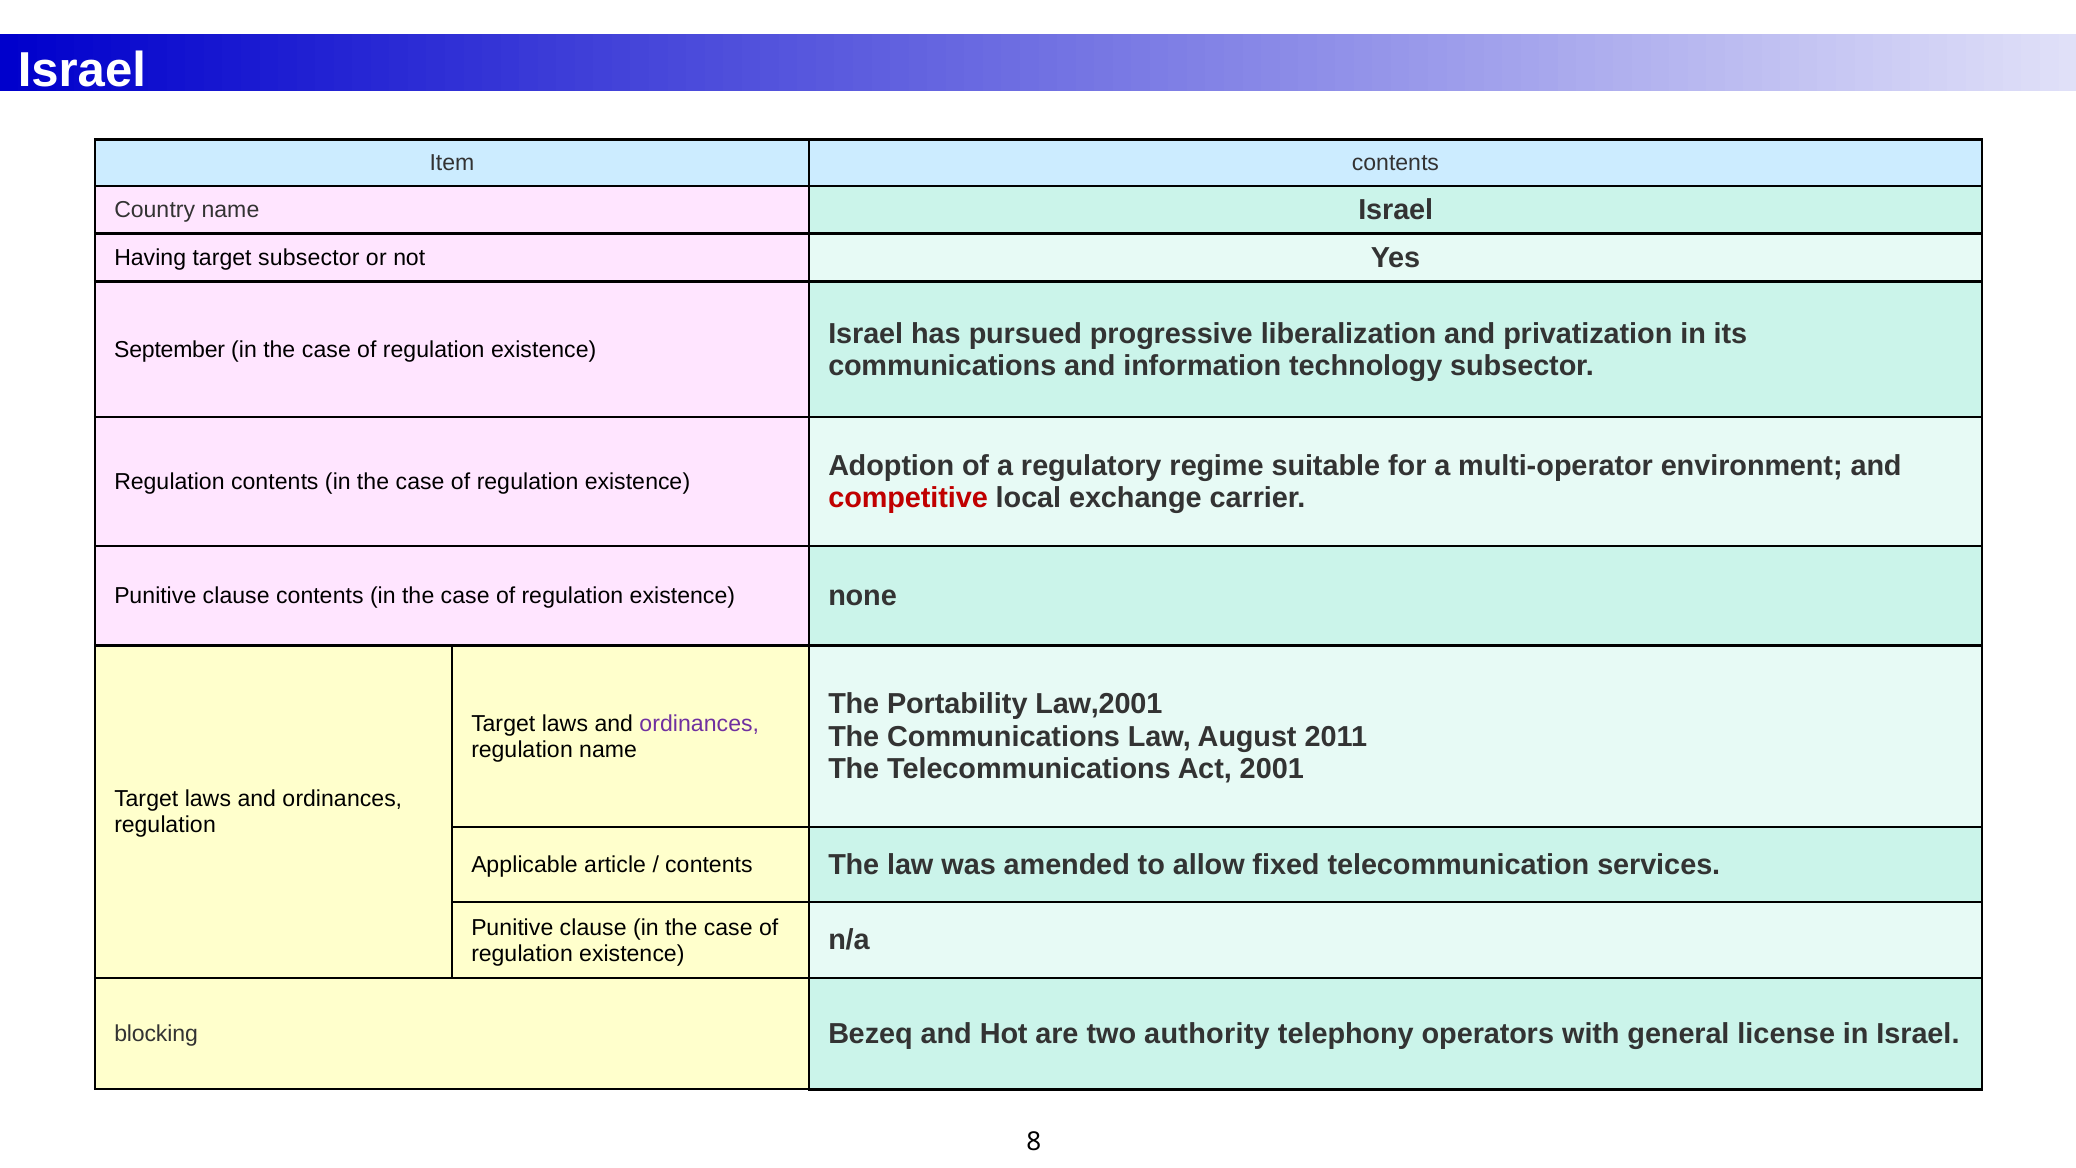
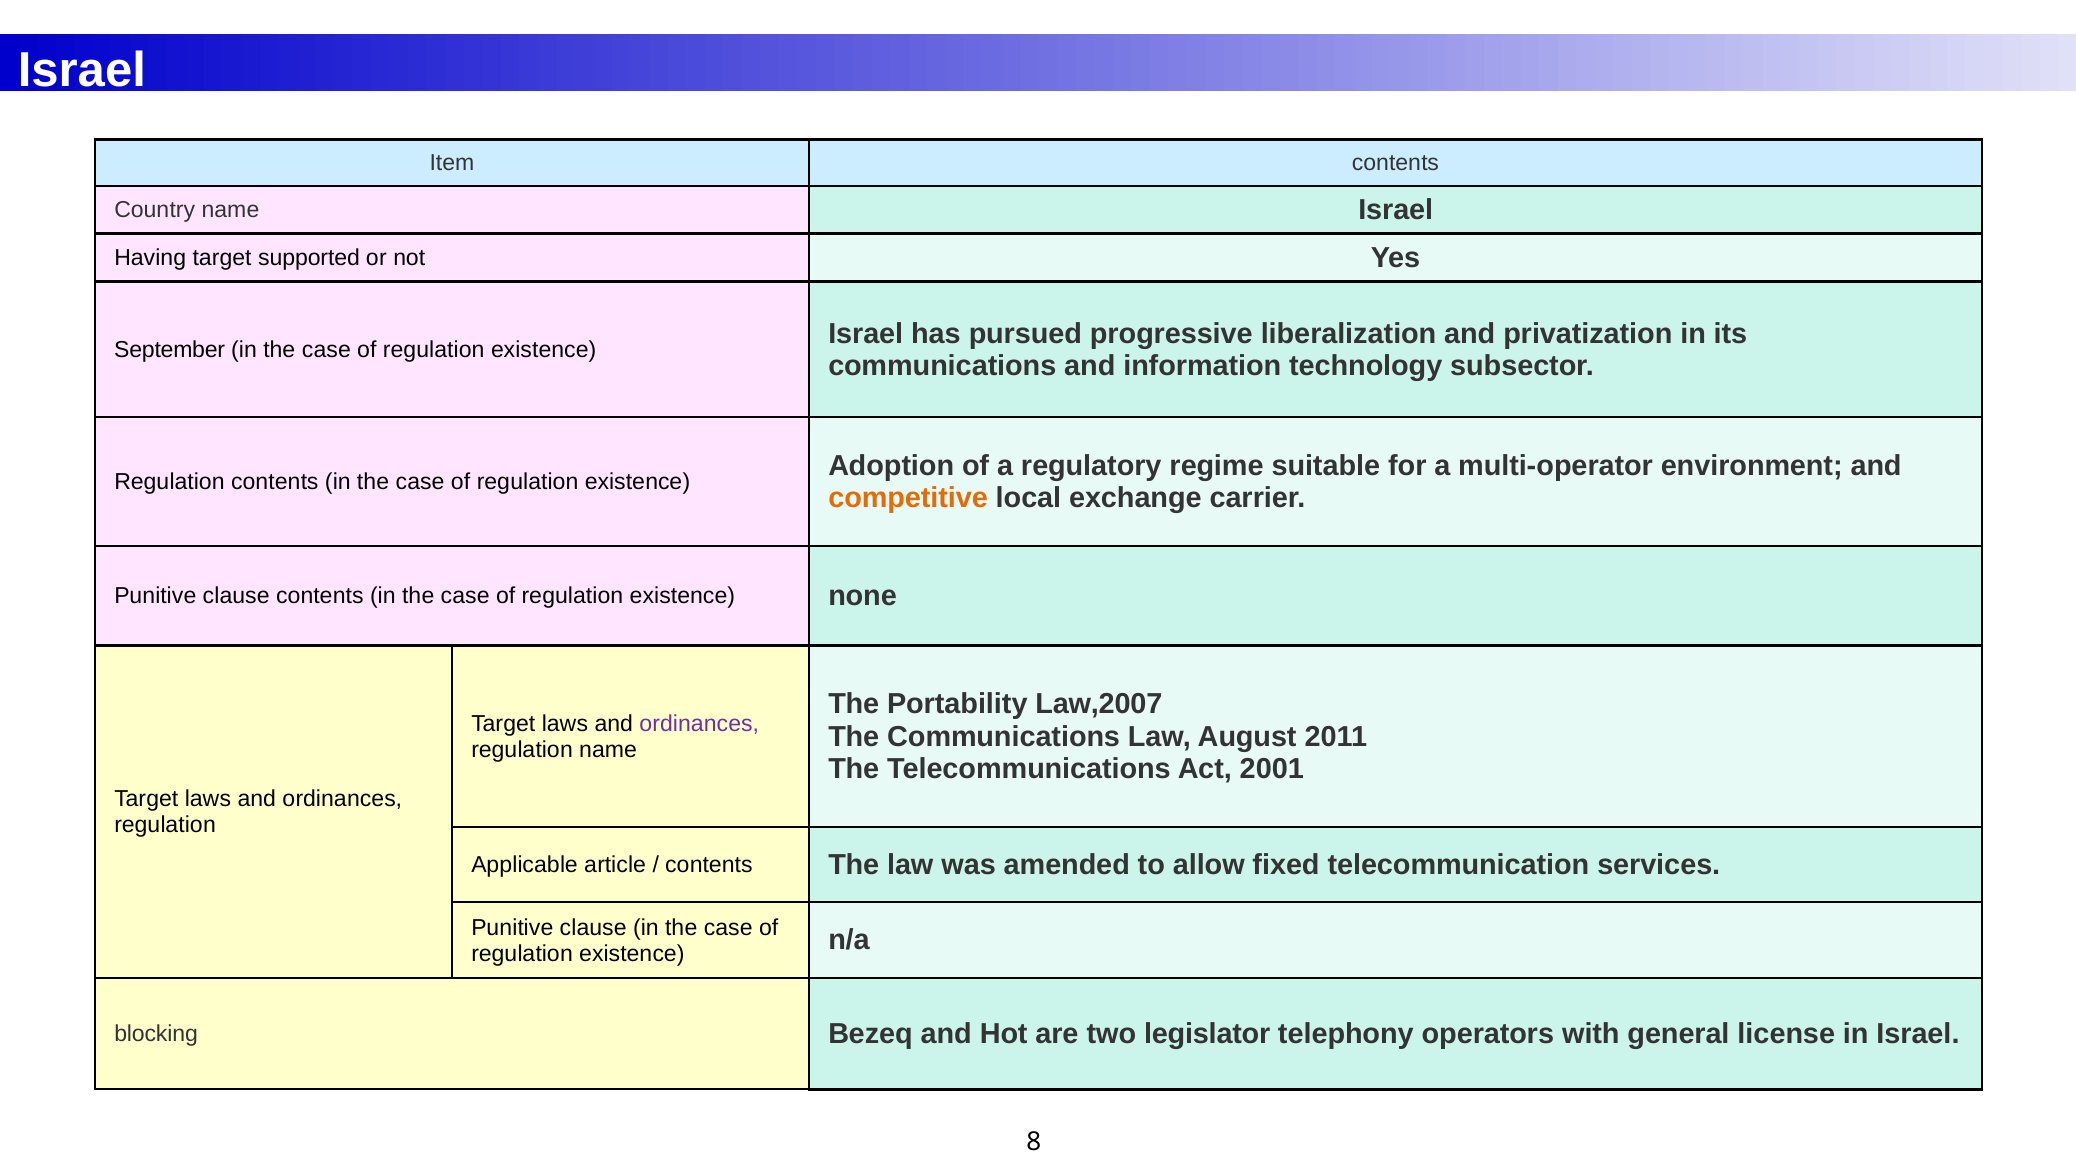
target subsector: subsector -> supported
competitive colour: red -> orange
Law,2001: Law,2001 -> Law,2007
authority: authority -> legislator
